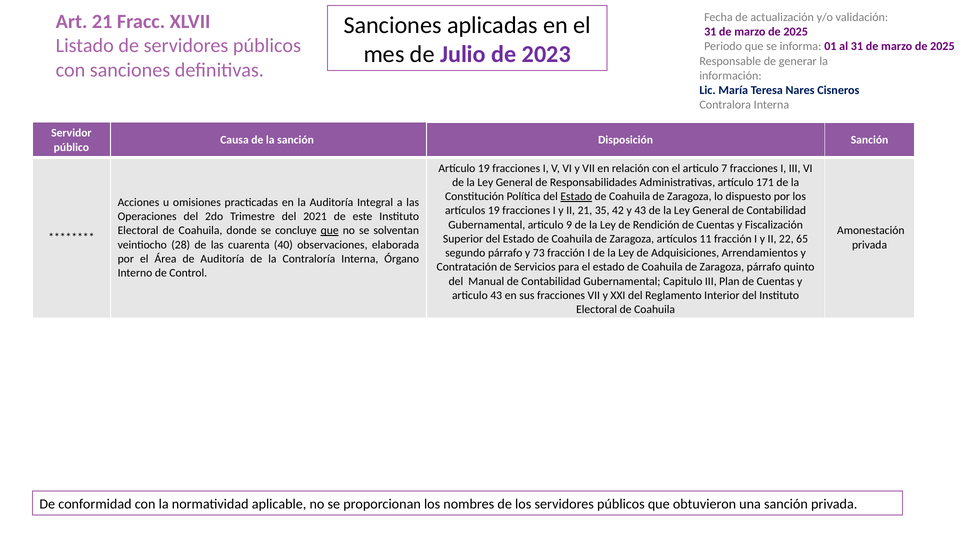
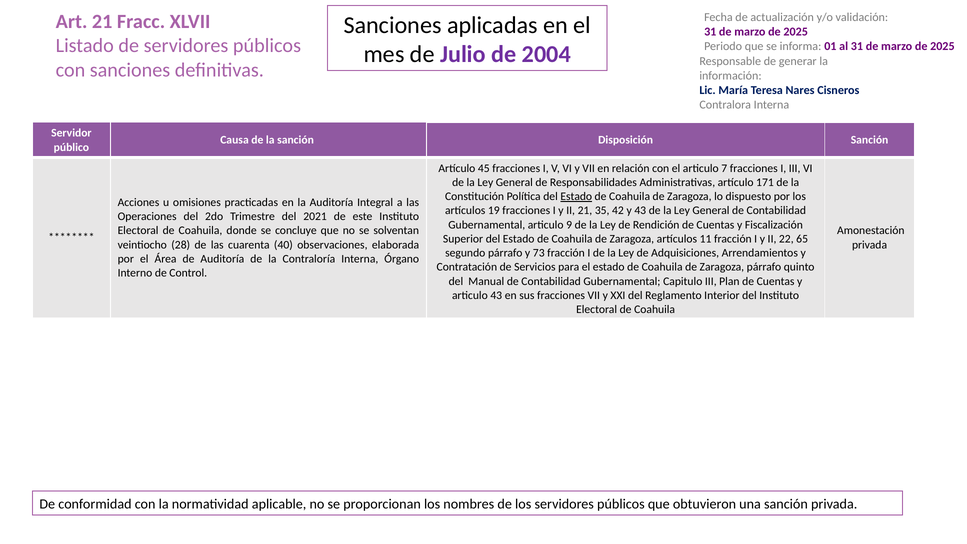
2023: 2023 -> 2004
Artículo 19: 19 -> 45
que at (330, 231) underline: present -> none
